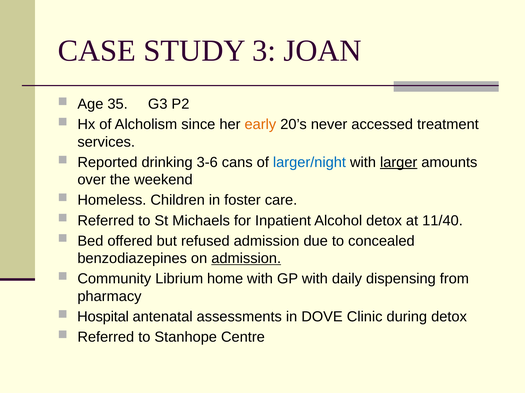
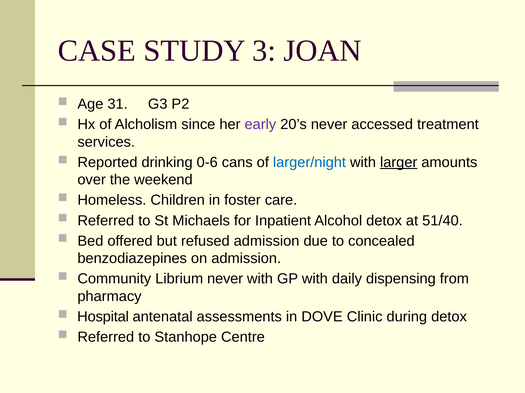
35: 35 -> 31
early colour: orange -> purple
3-6: 3-6 -> 0-6
11/40: 11/40 -> 51/40
admission at (246, 259) underline: present -> none
Librium home: home -> never
